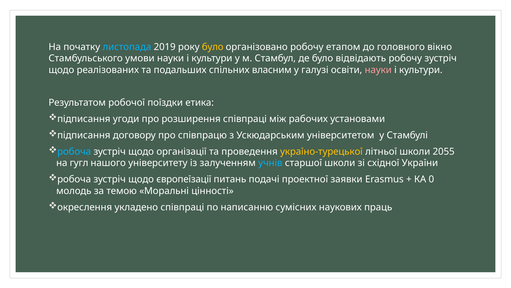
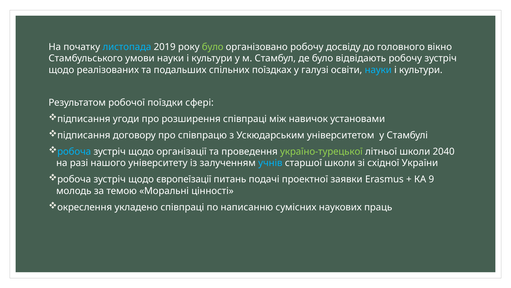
було at (213, 47) colour: yellow -> light green
етапом: етапом -> досвіду
власним: власним -> поїздках
науки at (378, 70) colour: pink -> light blue
етика: етика -> сфері
рабочих: рабочих -> навичок
україно-турецької colour: yellow -> light green
2055: 2055 -> 2040
гугл: гугл -> разі
0: 0 -> 9
